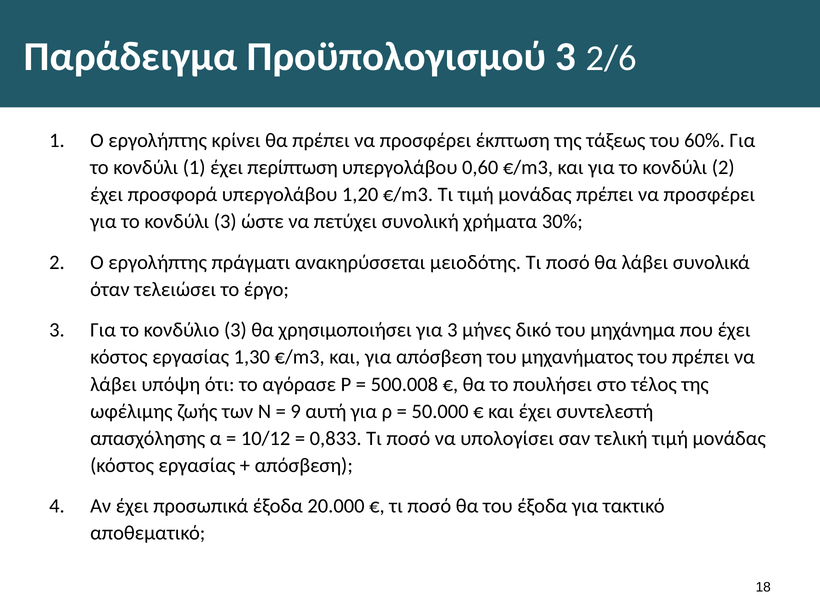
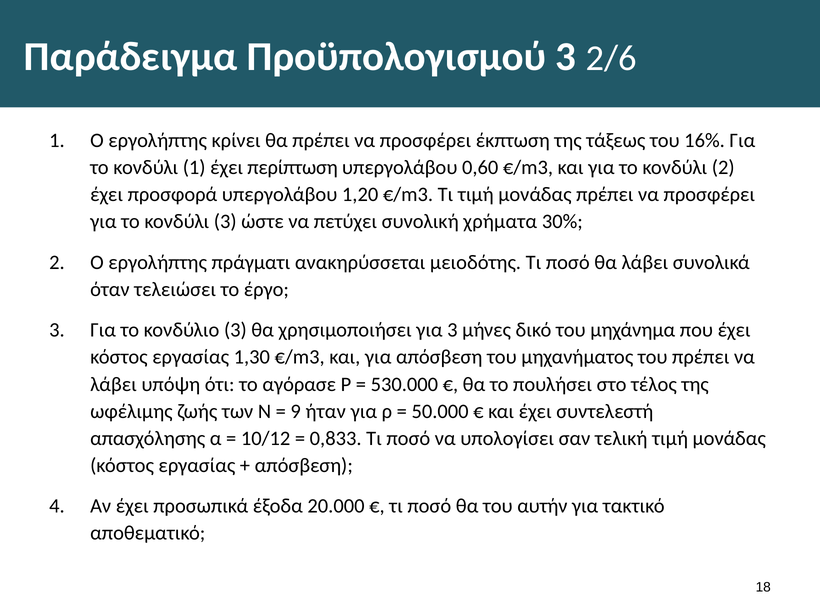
60%: 60% -> 16%
500.008: 500.008 -> 530.000
αυτή: αυτή -> ήταν
του έξοδα: έξοδα -> αυτήν
